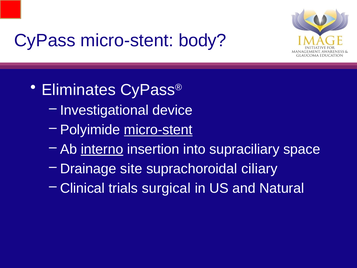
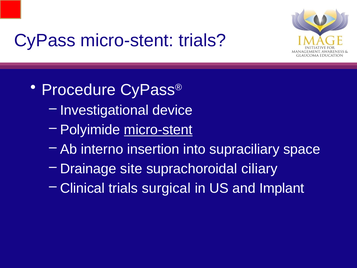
micro-stent body: body -> trials
Eliminates: Eliminates -> Procedure
interno underline: present -> none
Natural: Natural -> Implant
